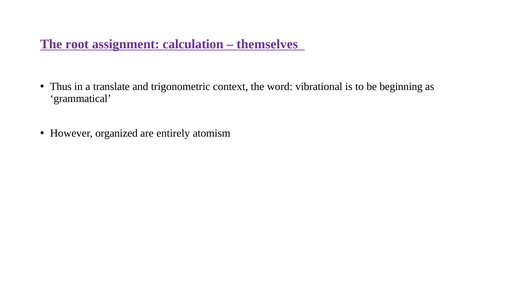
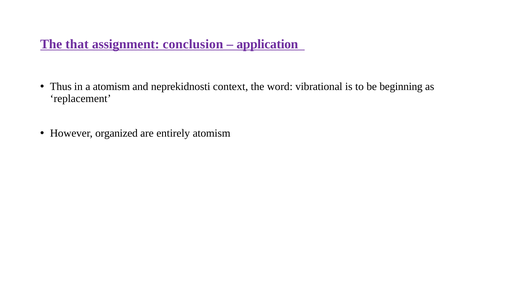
root: root -> that
calculation: calculation -> conclusion
themselves: themselves -> application
a translate: translate -> atomism
trigonometric: trigonometric -> neprekidnosti
grammatical: grammatical -> replacement
